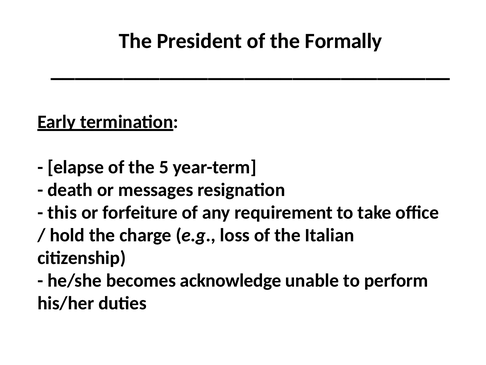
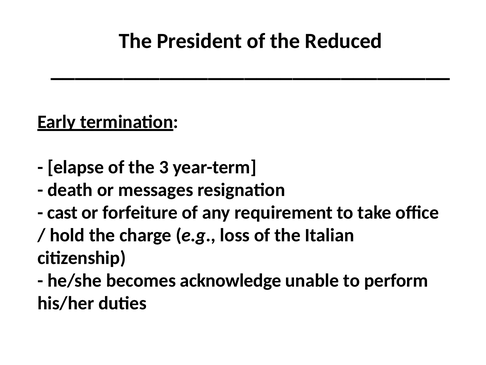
Formally: Formally -> Reduced
5: 5 -> 3
this: this -> cast
